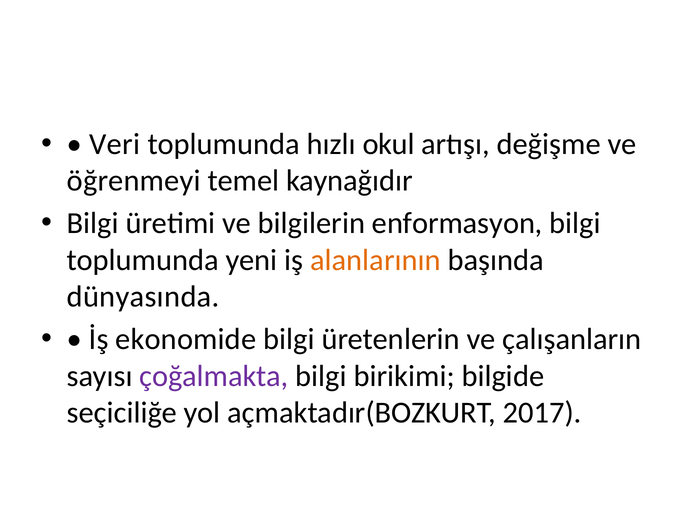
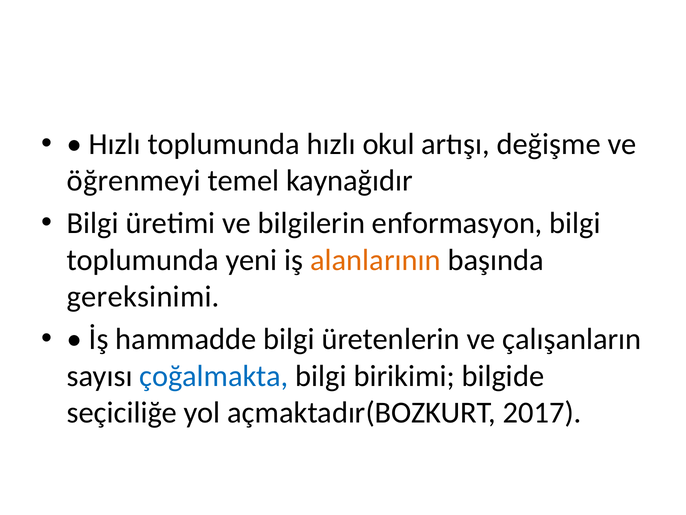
Veri at (115, 144): Veri -> Hızlı
dünyasında: dünyasında -> gereksinimi
ekonomide: ekonomide -> hammadde
çoğalmakta colour: purple -> blue
